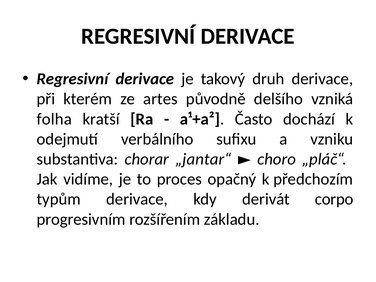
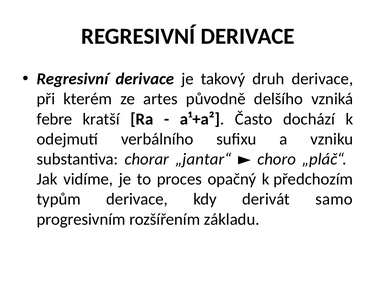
folha: folha -> febre
corpo: corpo -> samo
